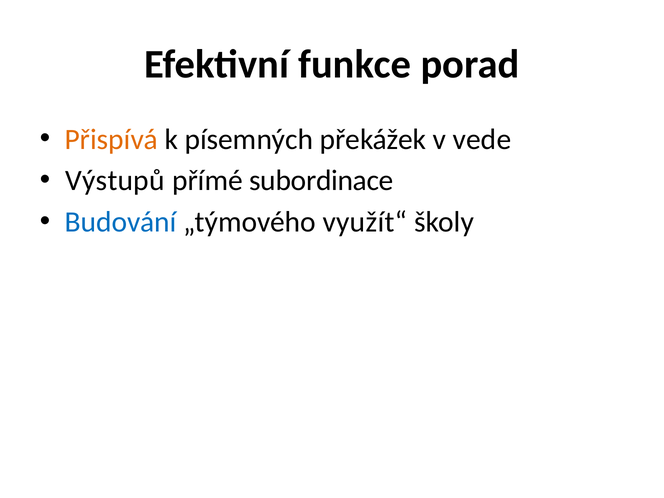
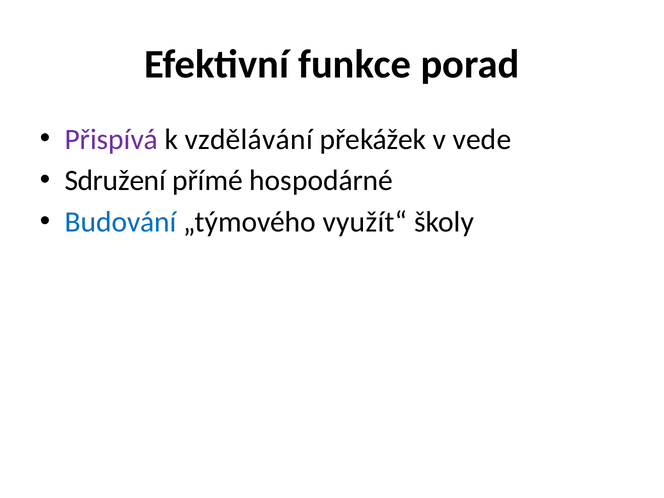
Přispívá colour: orange -> purple
písemných: písemných -> vzdělávání
Výstupů: Výstupů -> Sdružení
subordinace: subordinace -> hospodárné
